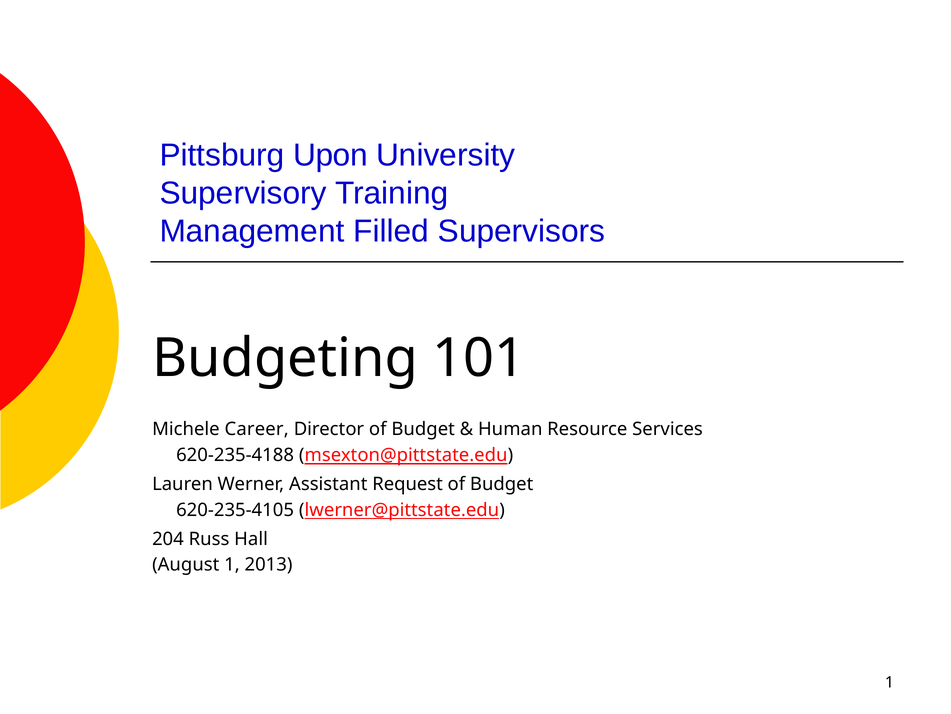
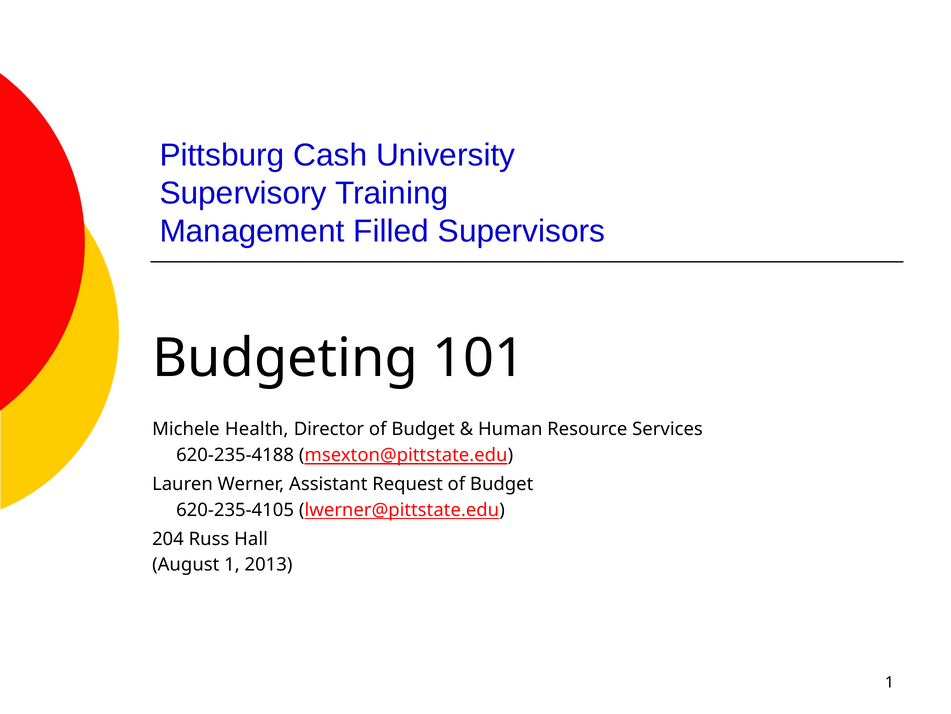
Upon: Upon -> Cash
Career: Career -> Health
